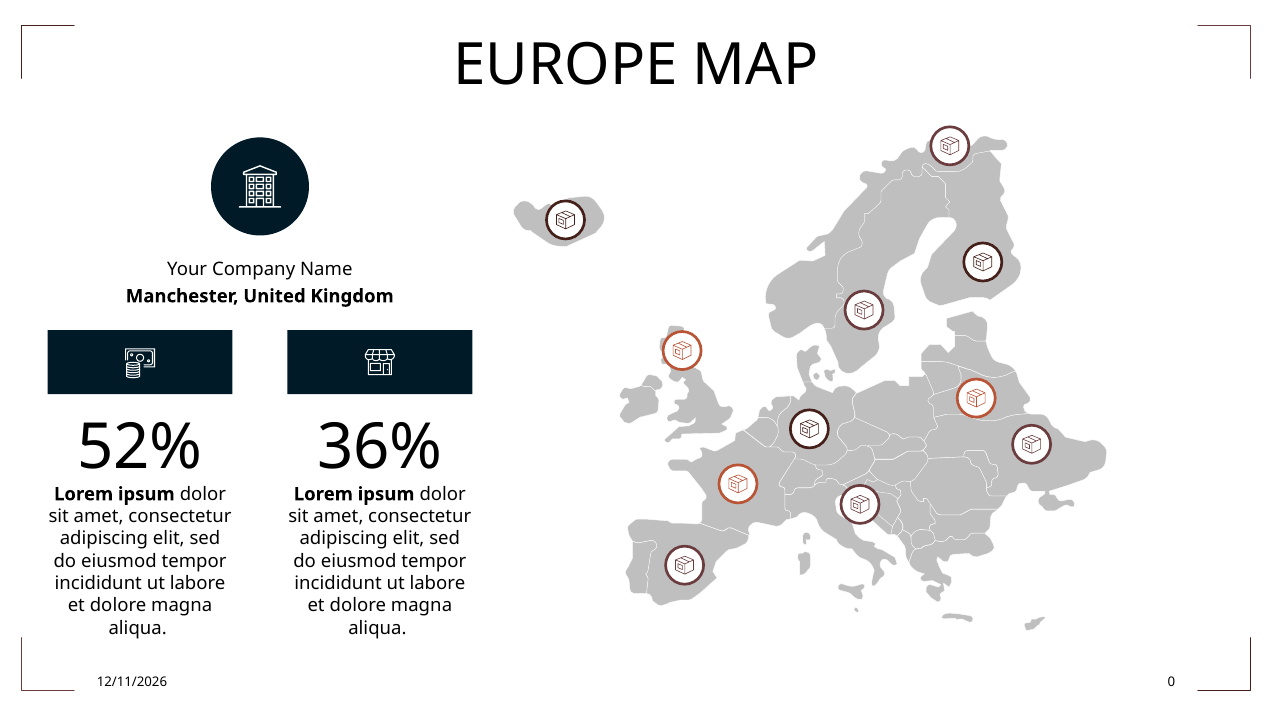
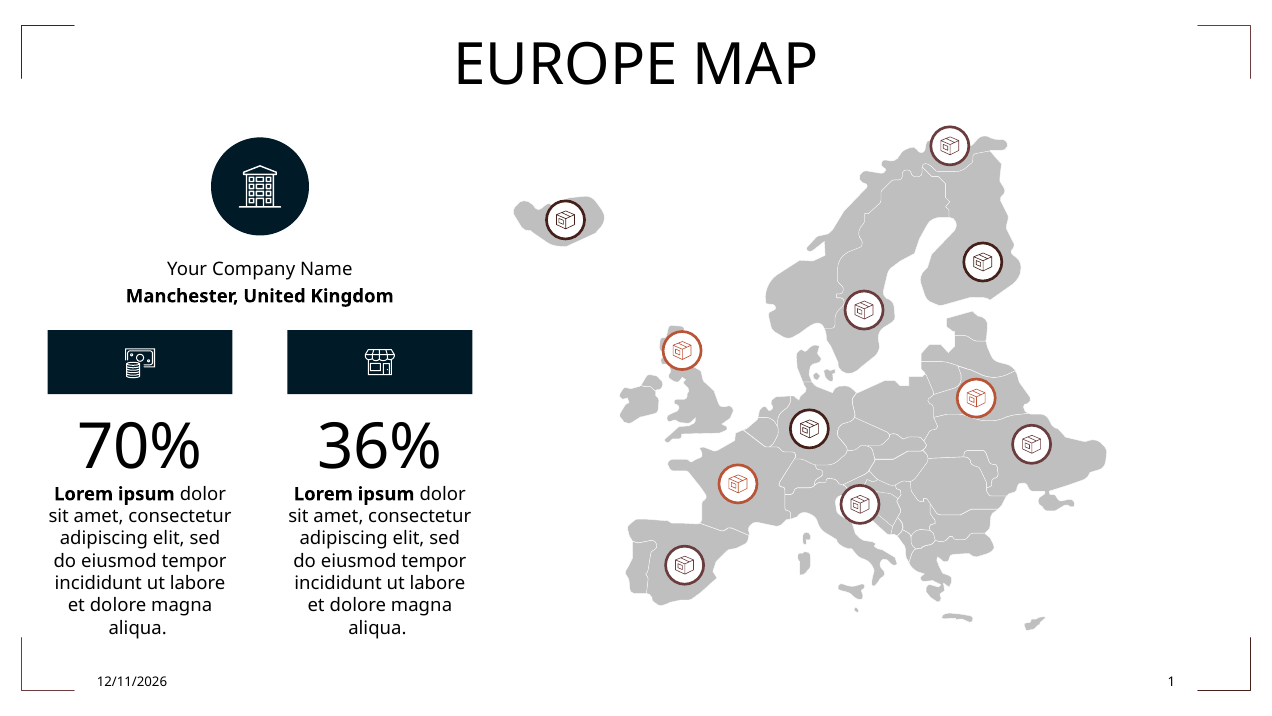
52%: 52% -> 70%
0: 0 -> 1
